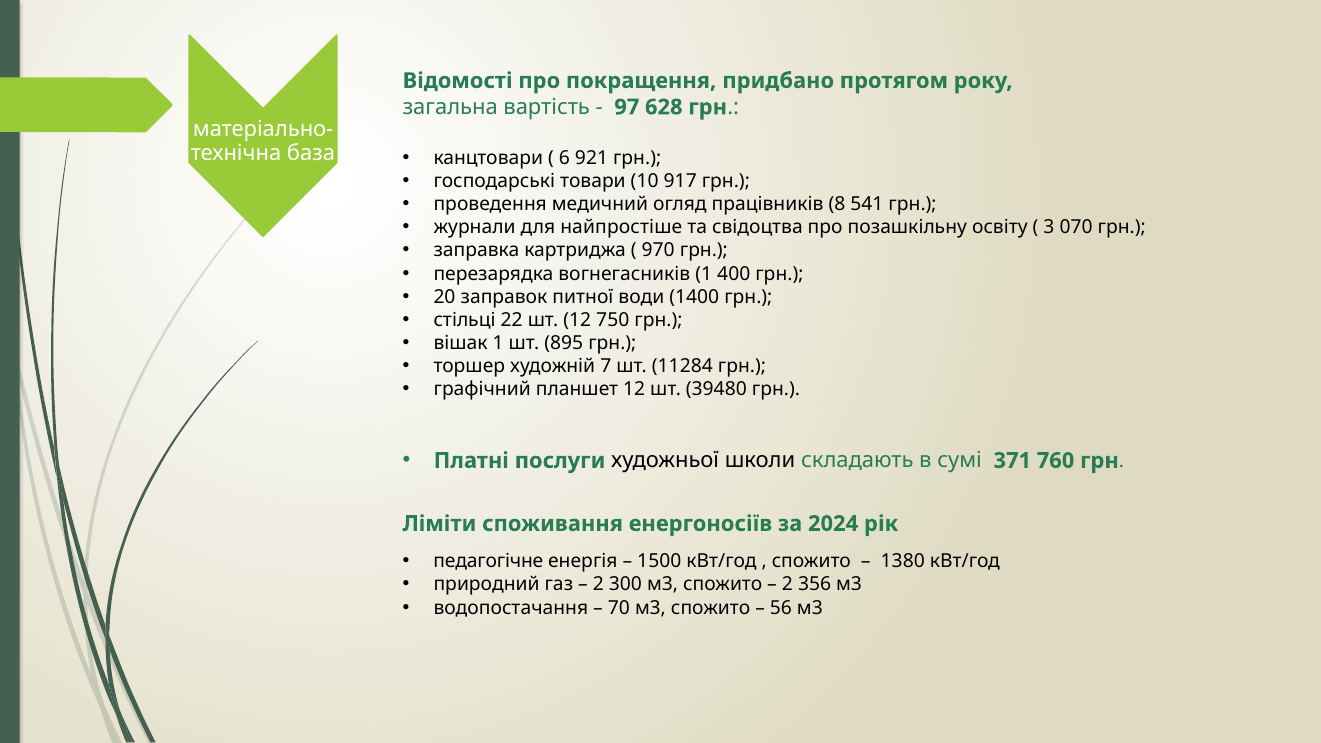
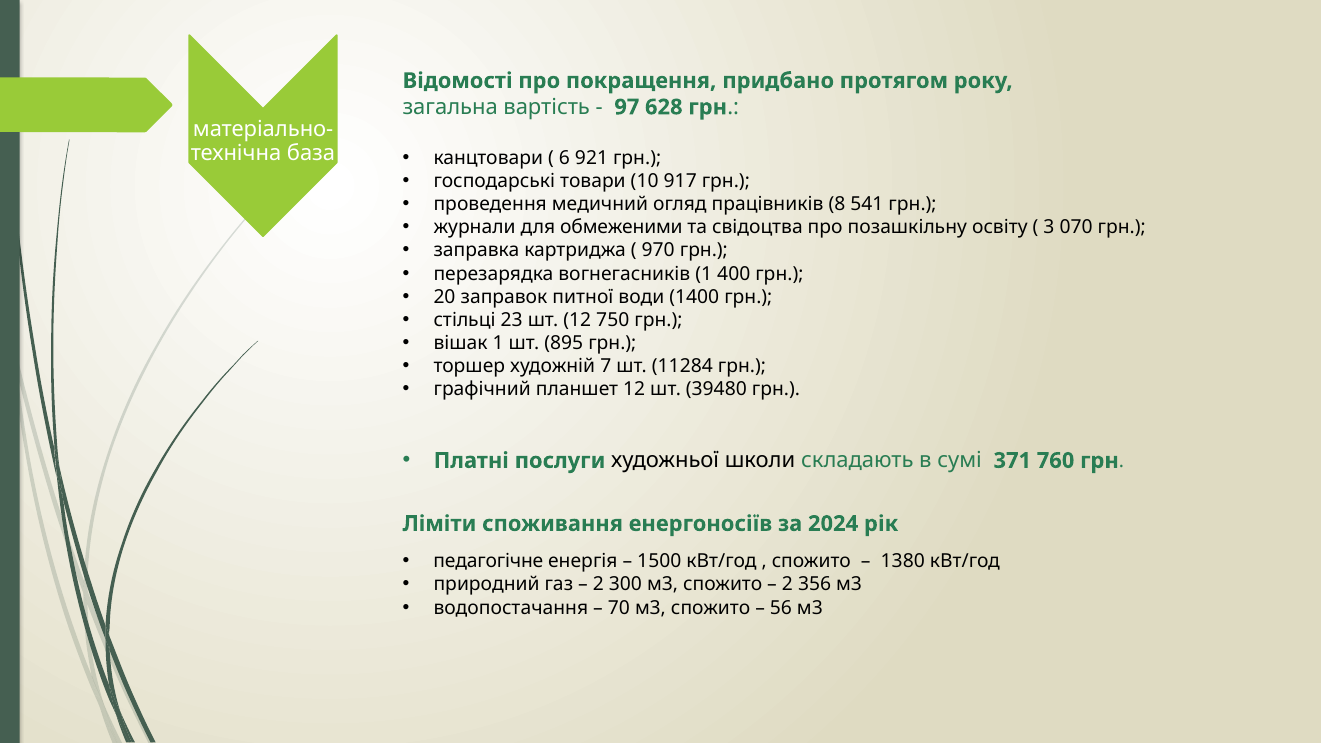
найпростіше: найпростіше -> обмеженими
22: 22 -> 23
